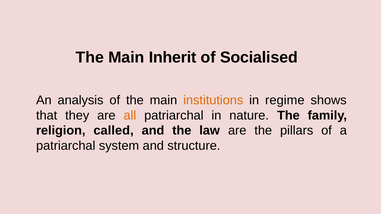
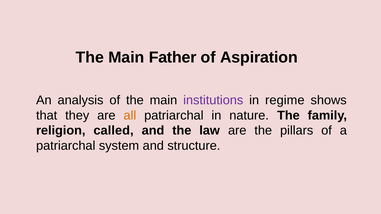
Inherit: Inherit -> Father
Socialised: Socialised -> Aspiration
institutions colour: orange -> purple
